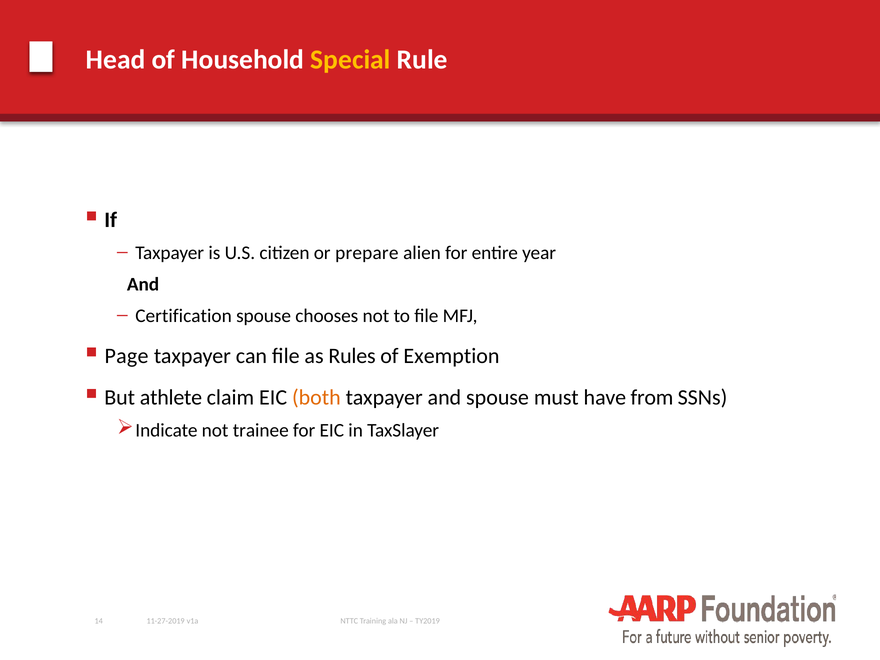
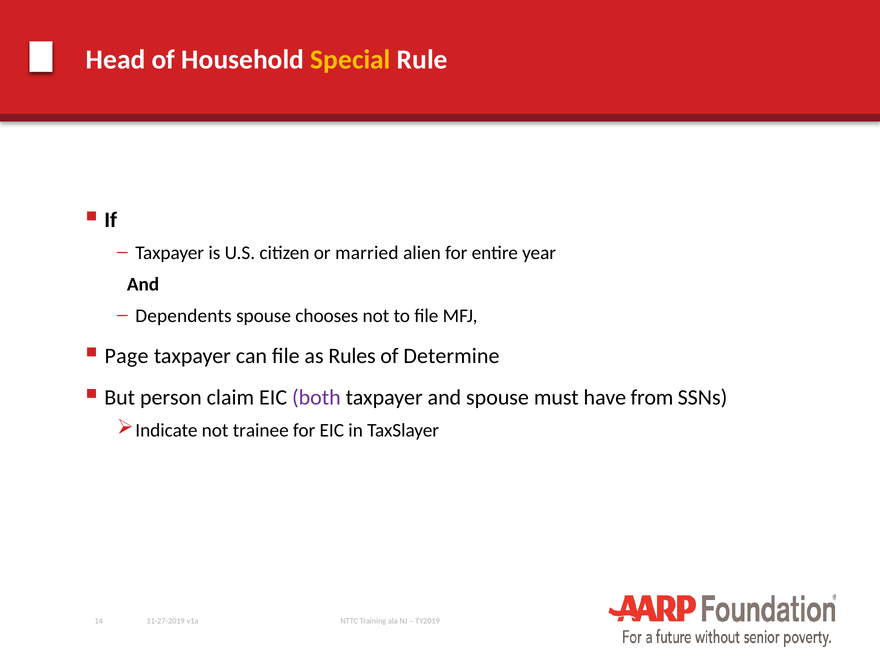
prepare: prepare -> married
Certification: Certification -> Dependents
Exemption: Exemption -> Determine
athlete: athlete -> person
both colour: orange -> purple
